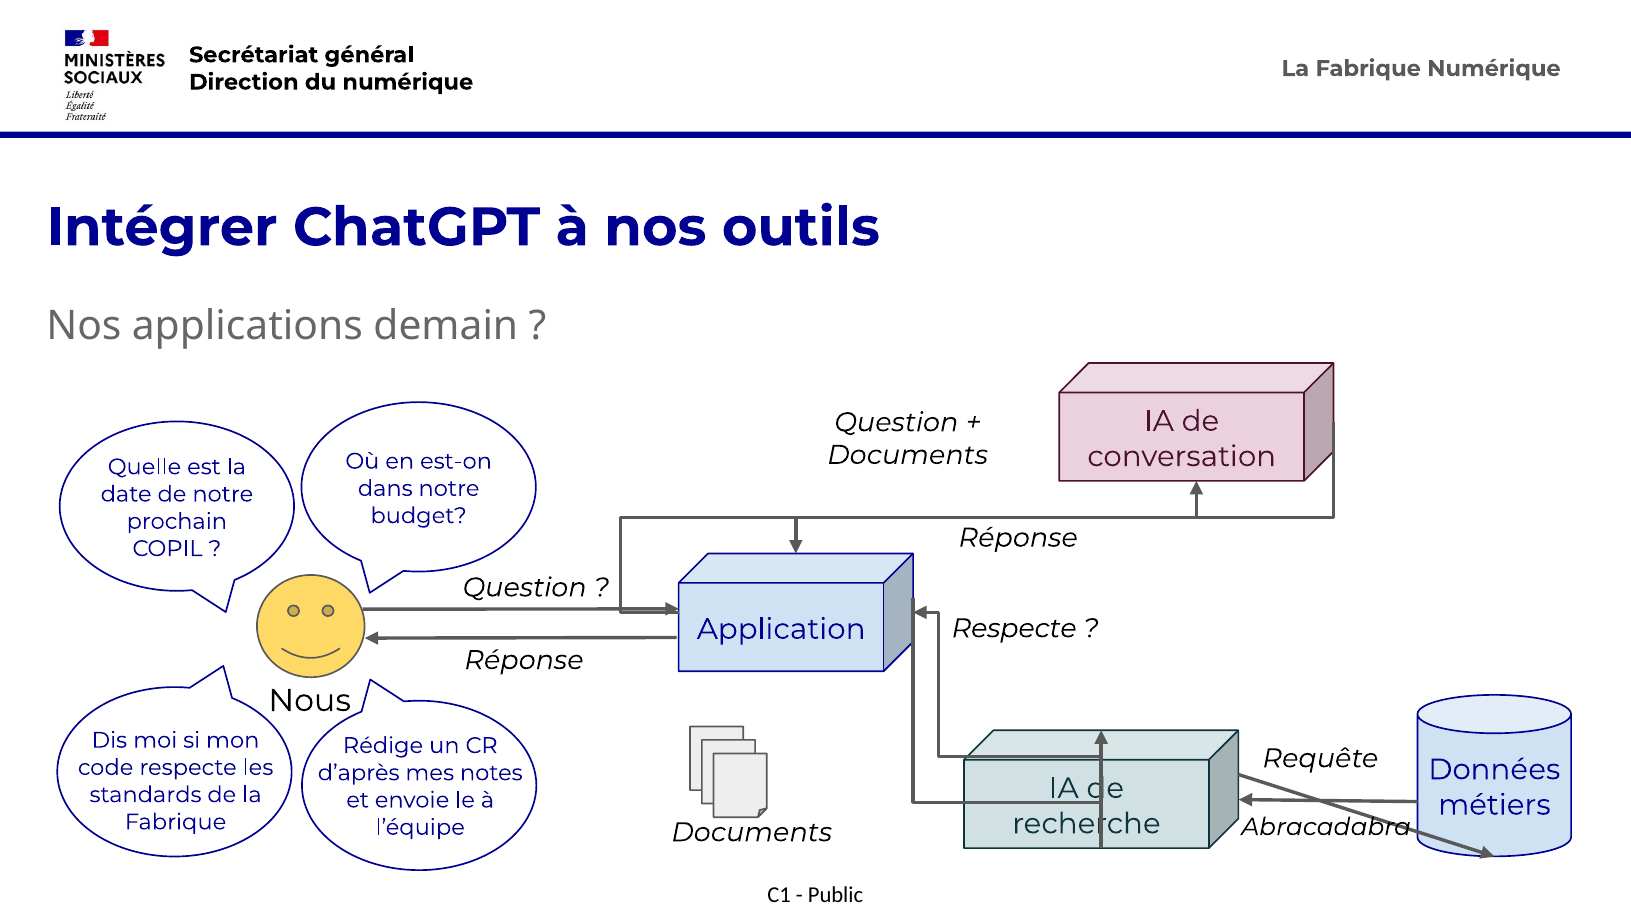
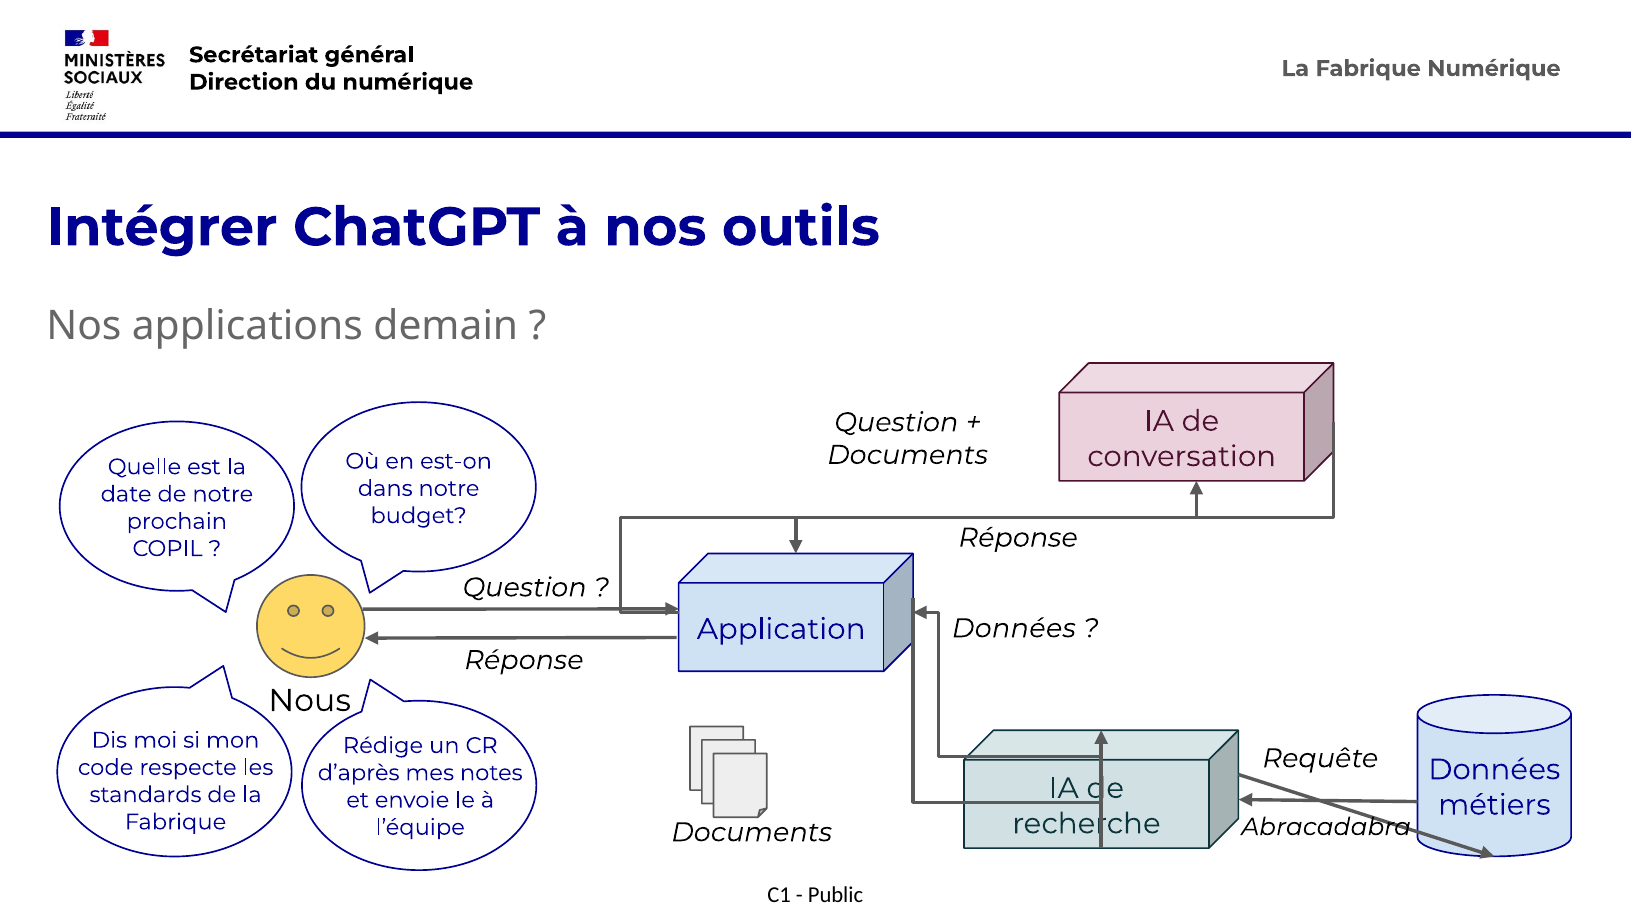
Respecte at (1014, 628): Respecte -> Données
